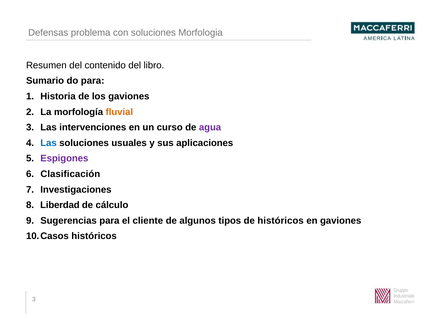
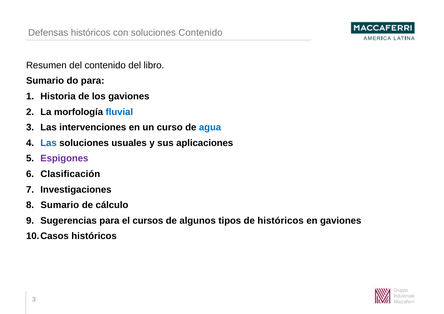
Defensas problema: problema -> históricos
soluciones Morfologia: Morfologia -> Contenido
fluvial colour: orange -> blue
agua colour: purple -> blue
Liberdad at (60, 205): Liberdad -> Sumario
cliente: cliente -> cursos
